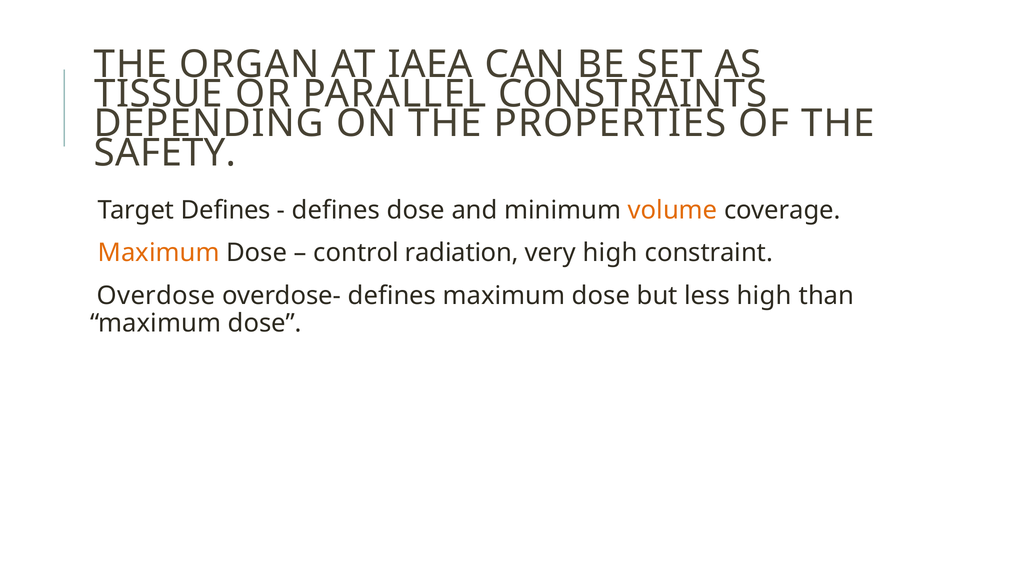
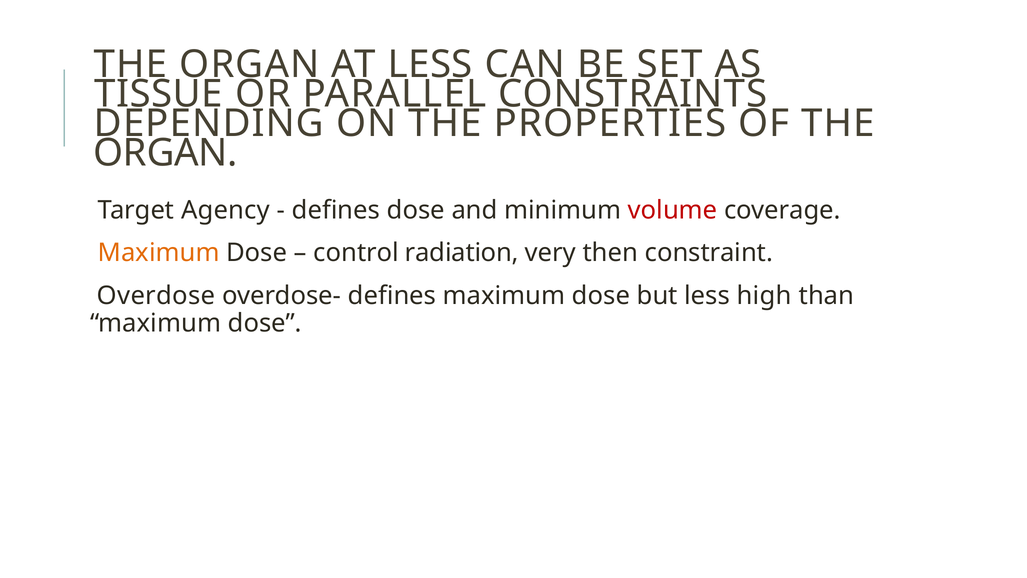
AT IAEA: IAEA -> LESS
SAFETY at (165, 153): SAFETY -> ORGAN
Target Defines: Defines -> Agency
volume colour: orange -> red
very high: high -> then
